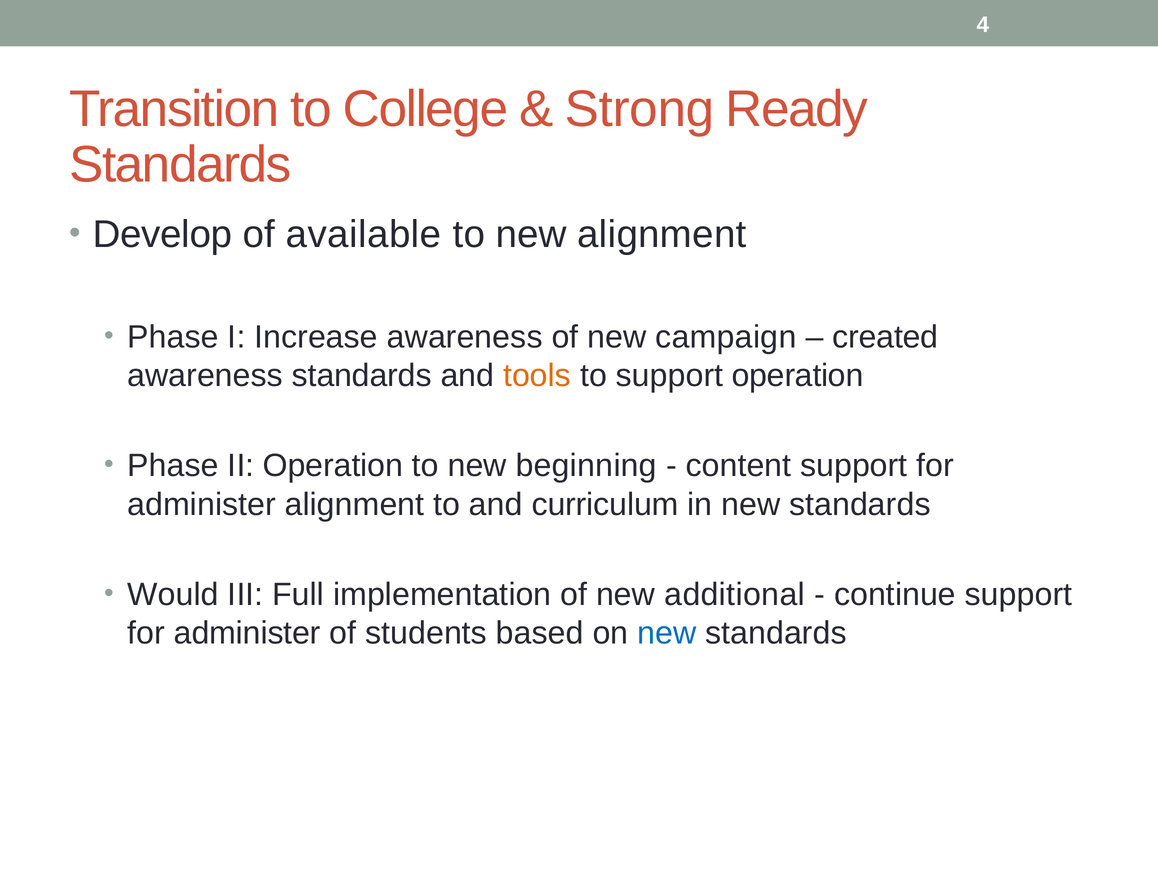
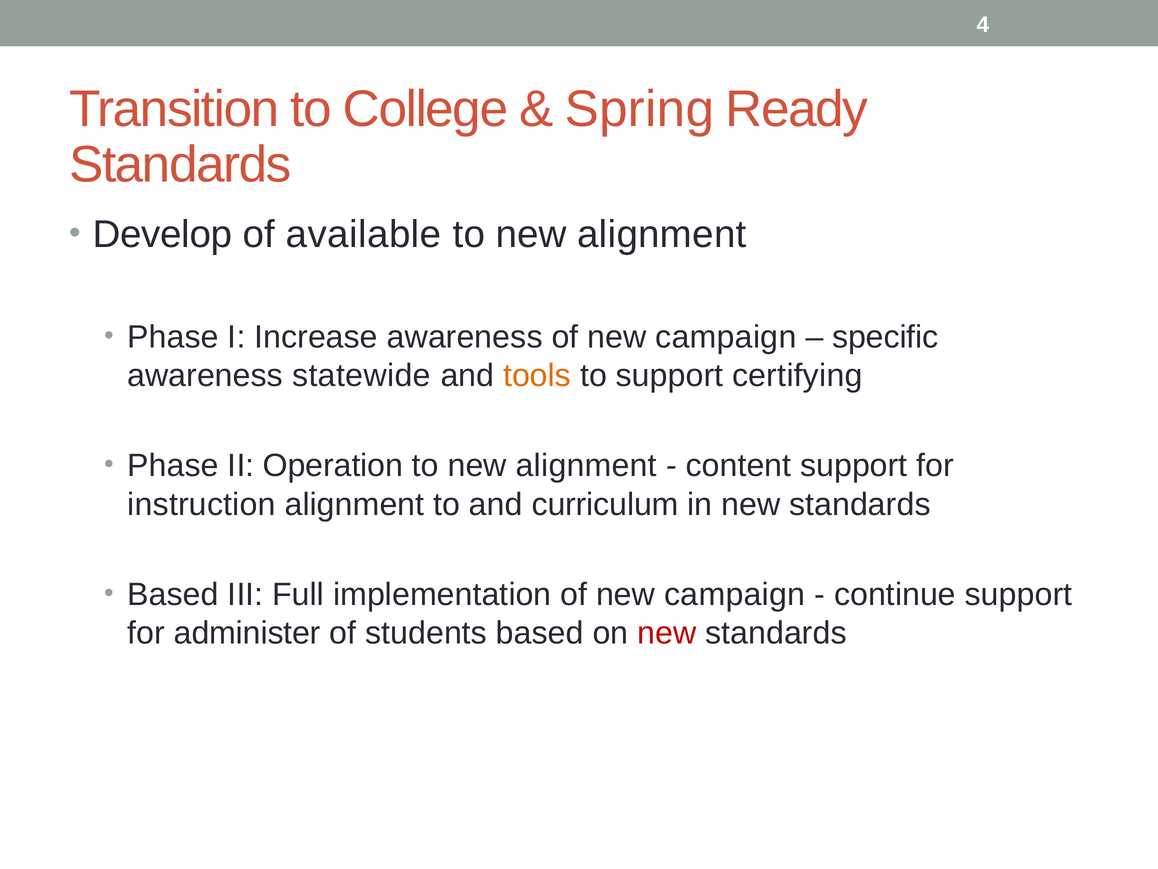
Strong: Strong -> Spring
created: created -> specific
awareness standards: standards -> statewide
support operation: operation -> certifying
beginning at (586, 465): beginning -> alignment
administer at (202, 504): administer -> instruction
Would at (173, 594): Would -> Based
implementation of new additional: additional -> campaign
new at (667, 633) colour: blue -> red
